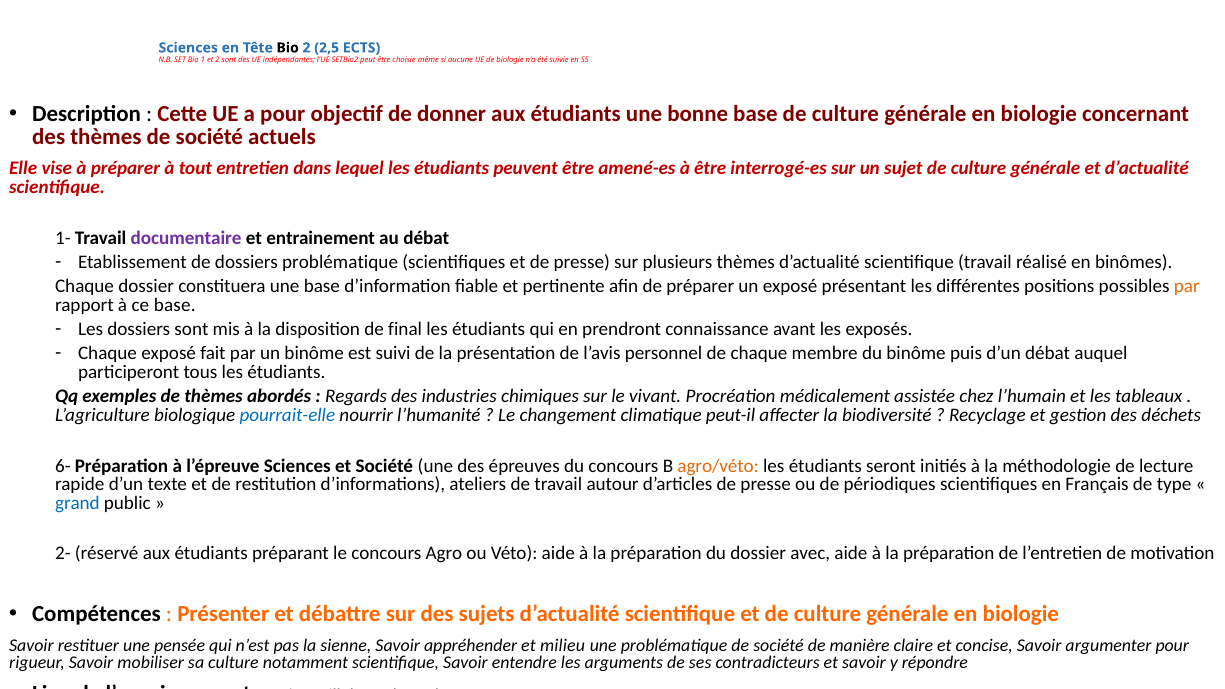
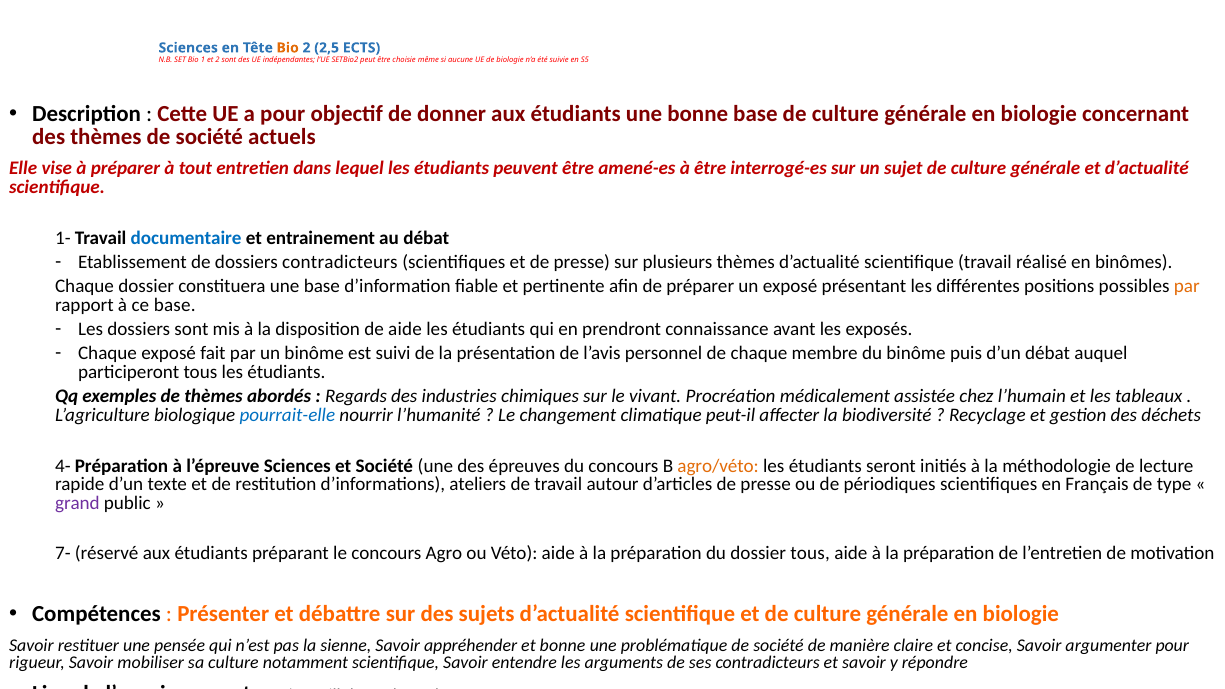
Bio at (288, 48) colour: black -> orange
documentaire colour: purple -> blue
dossiers problématique: problématique -> contradicteurs
de final: final -> aide
6-: 6- -> 4-
grand colour: blue -> purple
2-: 2- -> 7-
dossier avec: avec -> tous
et milieu: milieu -> bonne
